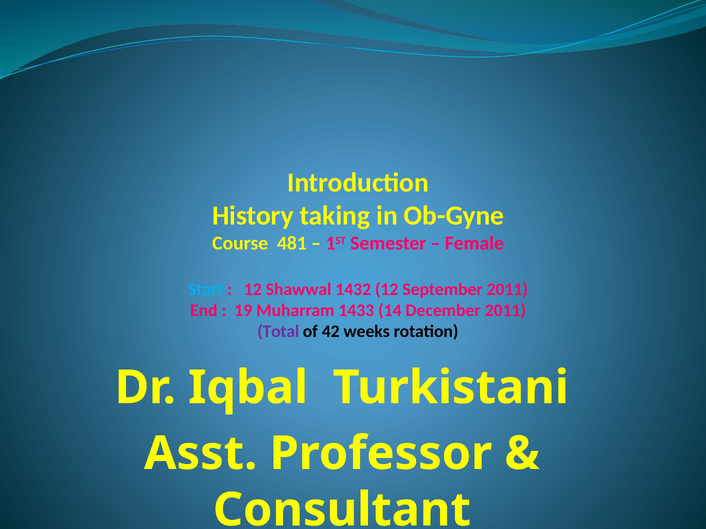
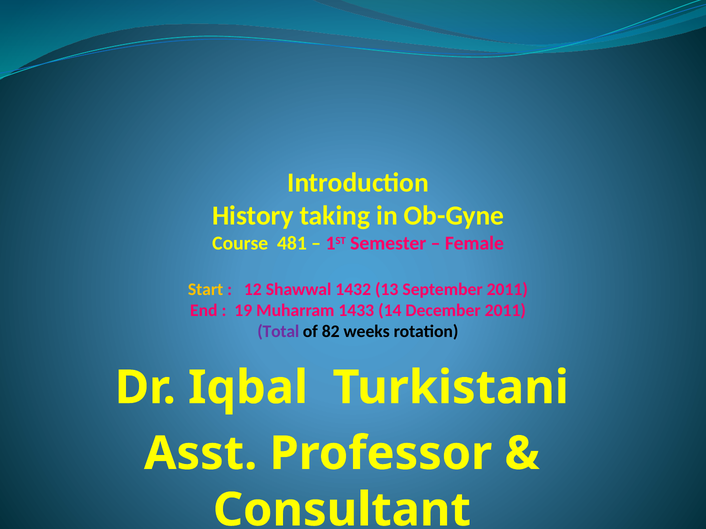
Start colour: light blue -> yellow
1432 12: 12 -> 13
42: 42 -> 82
